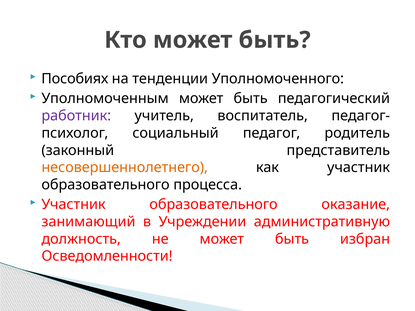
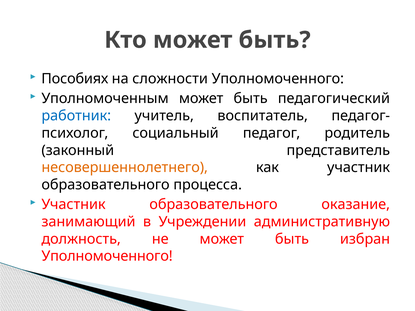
тенденции: тенденции -> сложности
работник colour: purple -> blue
Осведомленности at (107, 256): Осведомленности -> Уполномоченного
